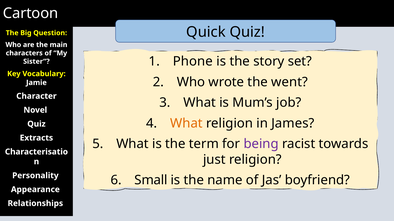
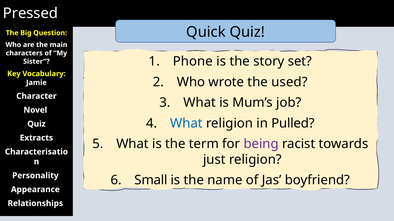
Cartoon: Cartoon -> Pressed
went: went -> used
What at (186, 124) colour: orange -> blue
James: James -> Pulled
